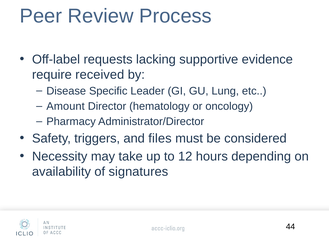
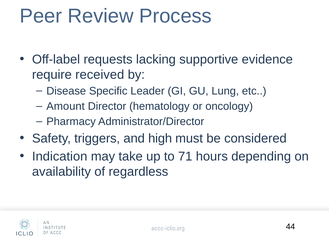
files: files -> high
Necessity: Necessity -> Indication
12: 12 -> 71
signatures: signatures -> regardless
